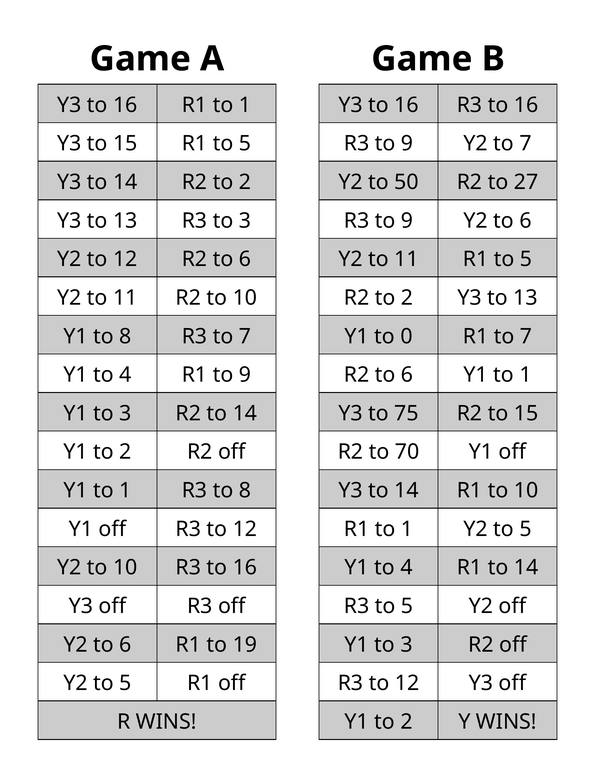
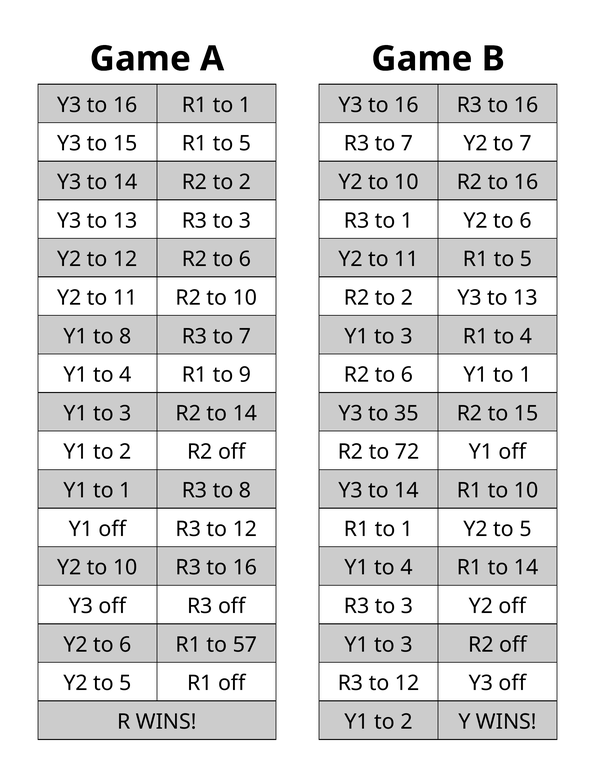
9 at (407, 143): 9 -> 7
50 at (407, 182): 50 -> 10
R2 to 27: 27 -> 16
9 at (407, 220): 9 -> 1
0 at (407, 336): 0 -> 3
R1 to 7: 7 -> 4
75: 75 -> 35
70: 70 -> 72
5 at (407, 605): 5 -> 3
19: 19 -> 57
